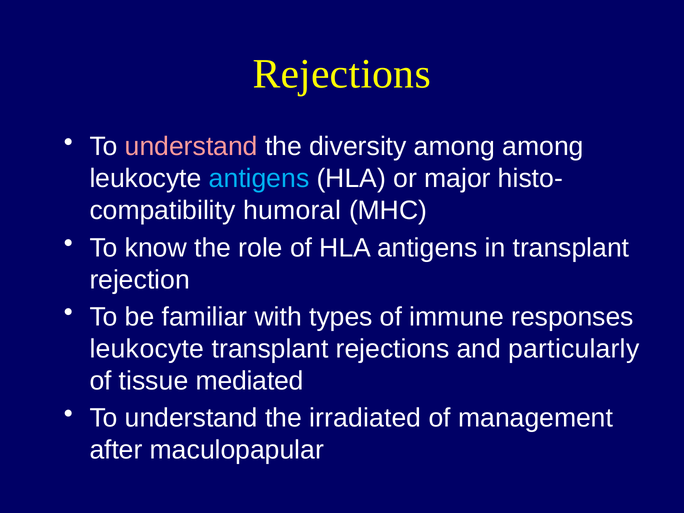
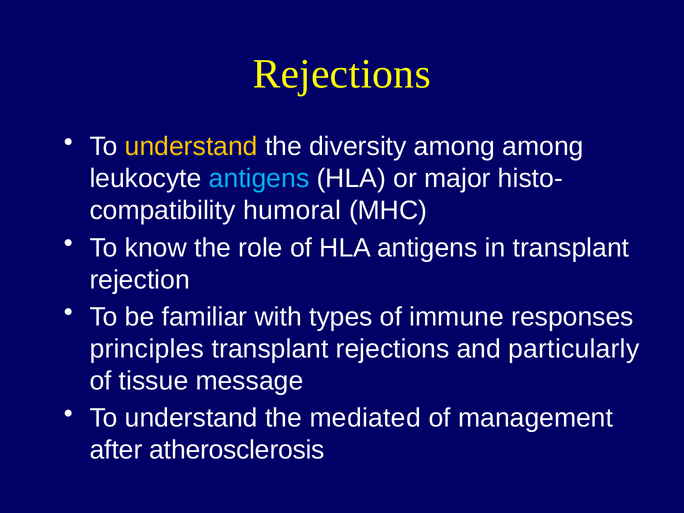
understand at (191, 147) colour: pink -> yellow
leukocyte at (147, 349): leukocyte -> principles
mediated: mediated -> message
irradiated: irradiated -> mediated
maculopapular: maculopapular -> atherosclerosis
